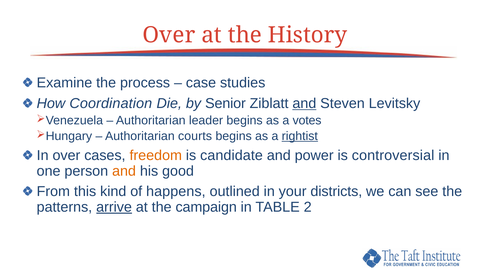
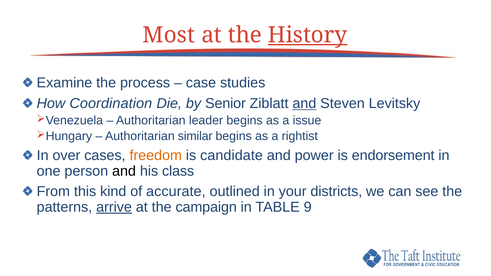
Over at (169, 35): Over -> Most
History underline: none -> present
votes: votes -> issue
courts: courts -> similar
rightist underline: present -> none
controversial: controversial -> endorsement
and at (124, 171) colour: orange -> black
good: good -> class
happens: happens -> accurate
2: 2 -> 9
